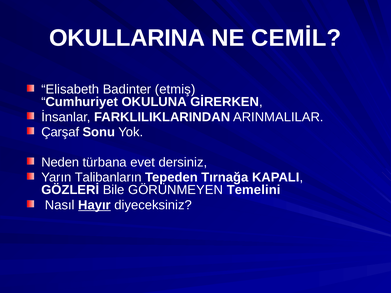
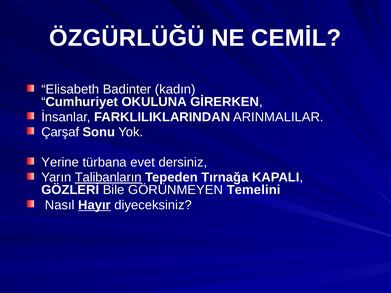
OKULLARINA: OKULLARINA -> ÖZGÜRLÜĞÜ
etmiş: etmiş -> kadın
Neden: Neden -> Yerine
Talibanların underline: none -> present
